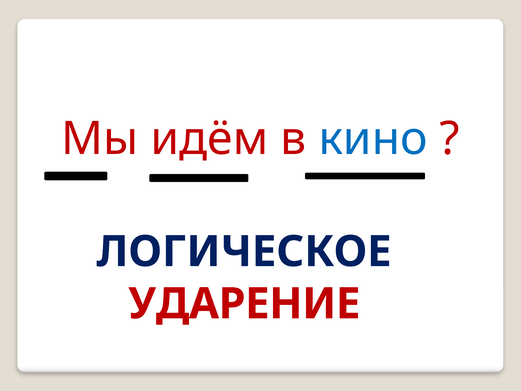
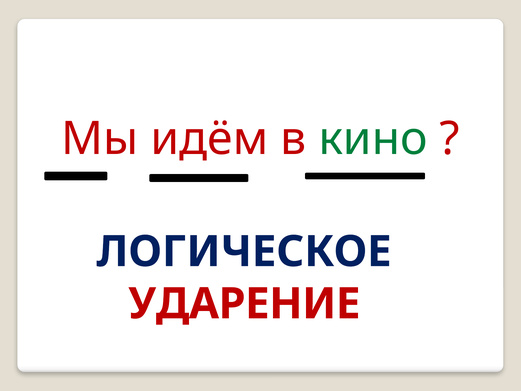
кино colour: blue -> green
